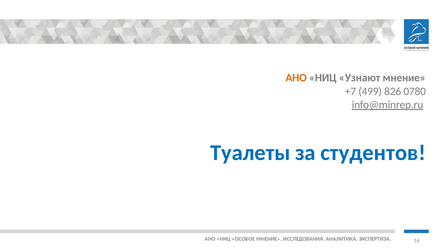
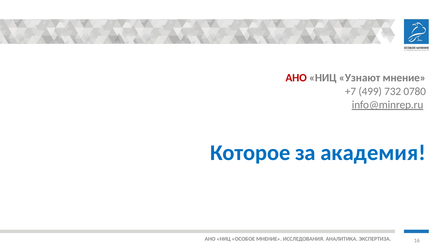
АНО at (296, 78) colour: orange -> red
826: 826 -> 732
Туалеты: Туалеты -> Которое
студентов: студентов -> академия
